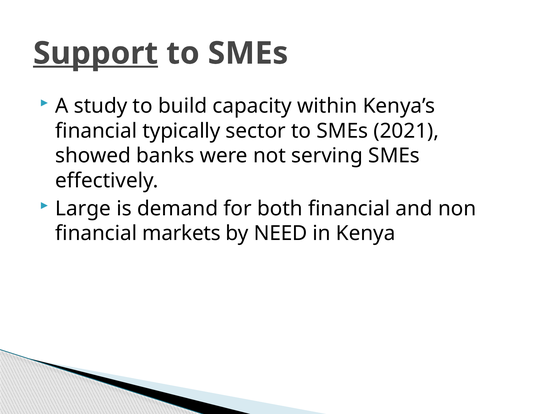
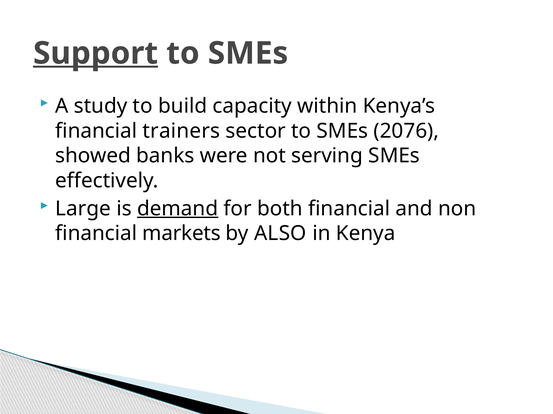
typically: typically -> trainers
2021: 2021 -> 2076
demand underline: none -> present
NEED: NEED -> ALSO
